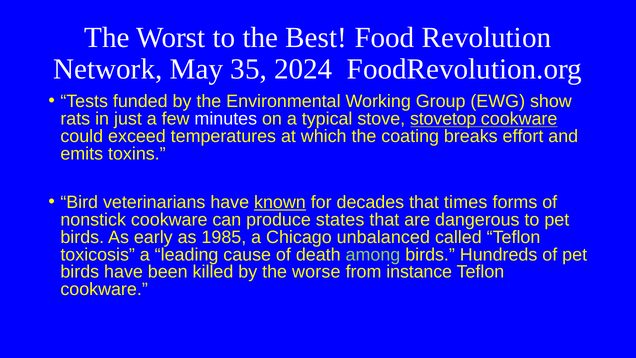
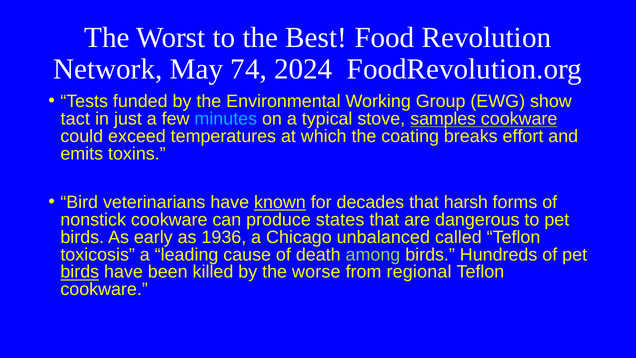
35: 35 -> 74
rats: rats -> tact
minutes colour: white -> light blue
stovetop: stovetop -> samples
times: times -> harsh
1985: 1985 -> 1936
birds at (80, 272) underline: none -> present
instance: instance -> regional
